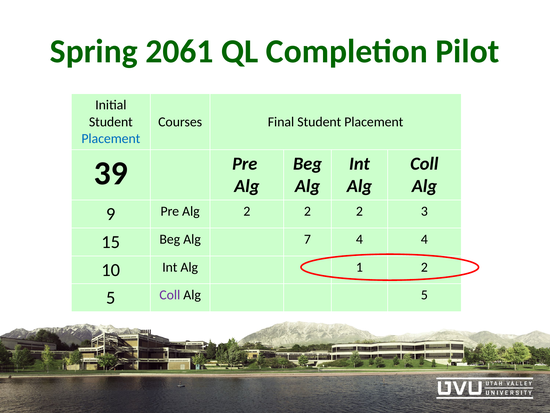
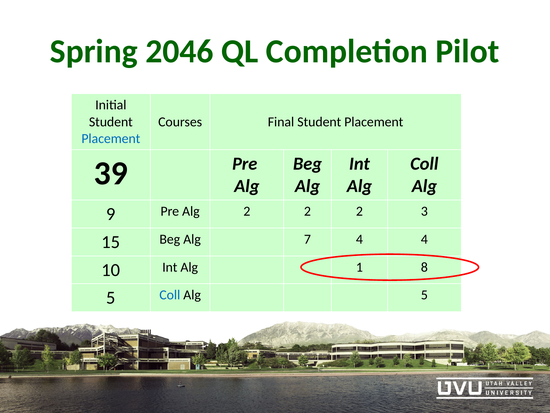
2061: 2061 -> 2046
1 2: 2 -> 8
Coll at (170, 295) colour: purple -> blue
